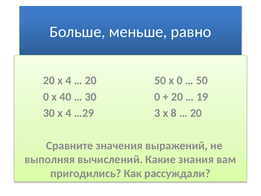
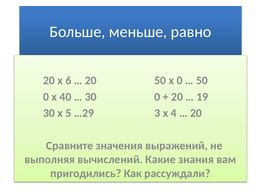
20 х 4: 4 -> 6
30 х 4: 4 -> 5
8: 8 -> 4
